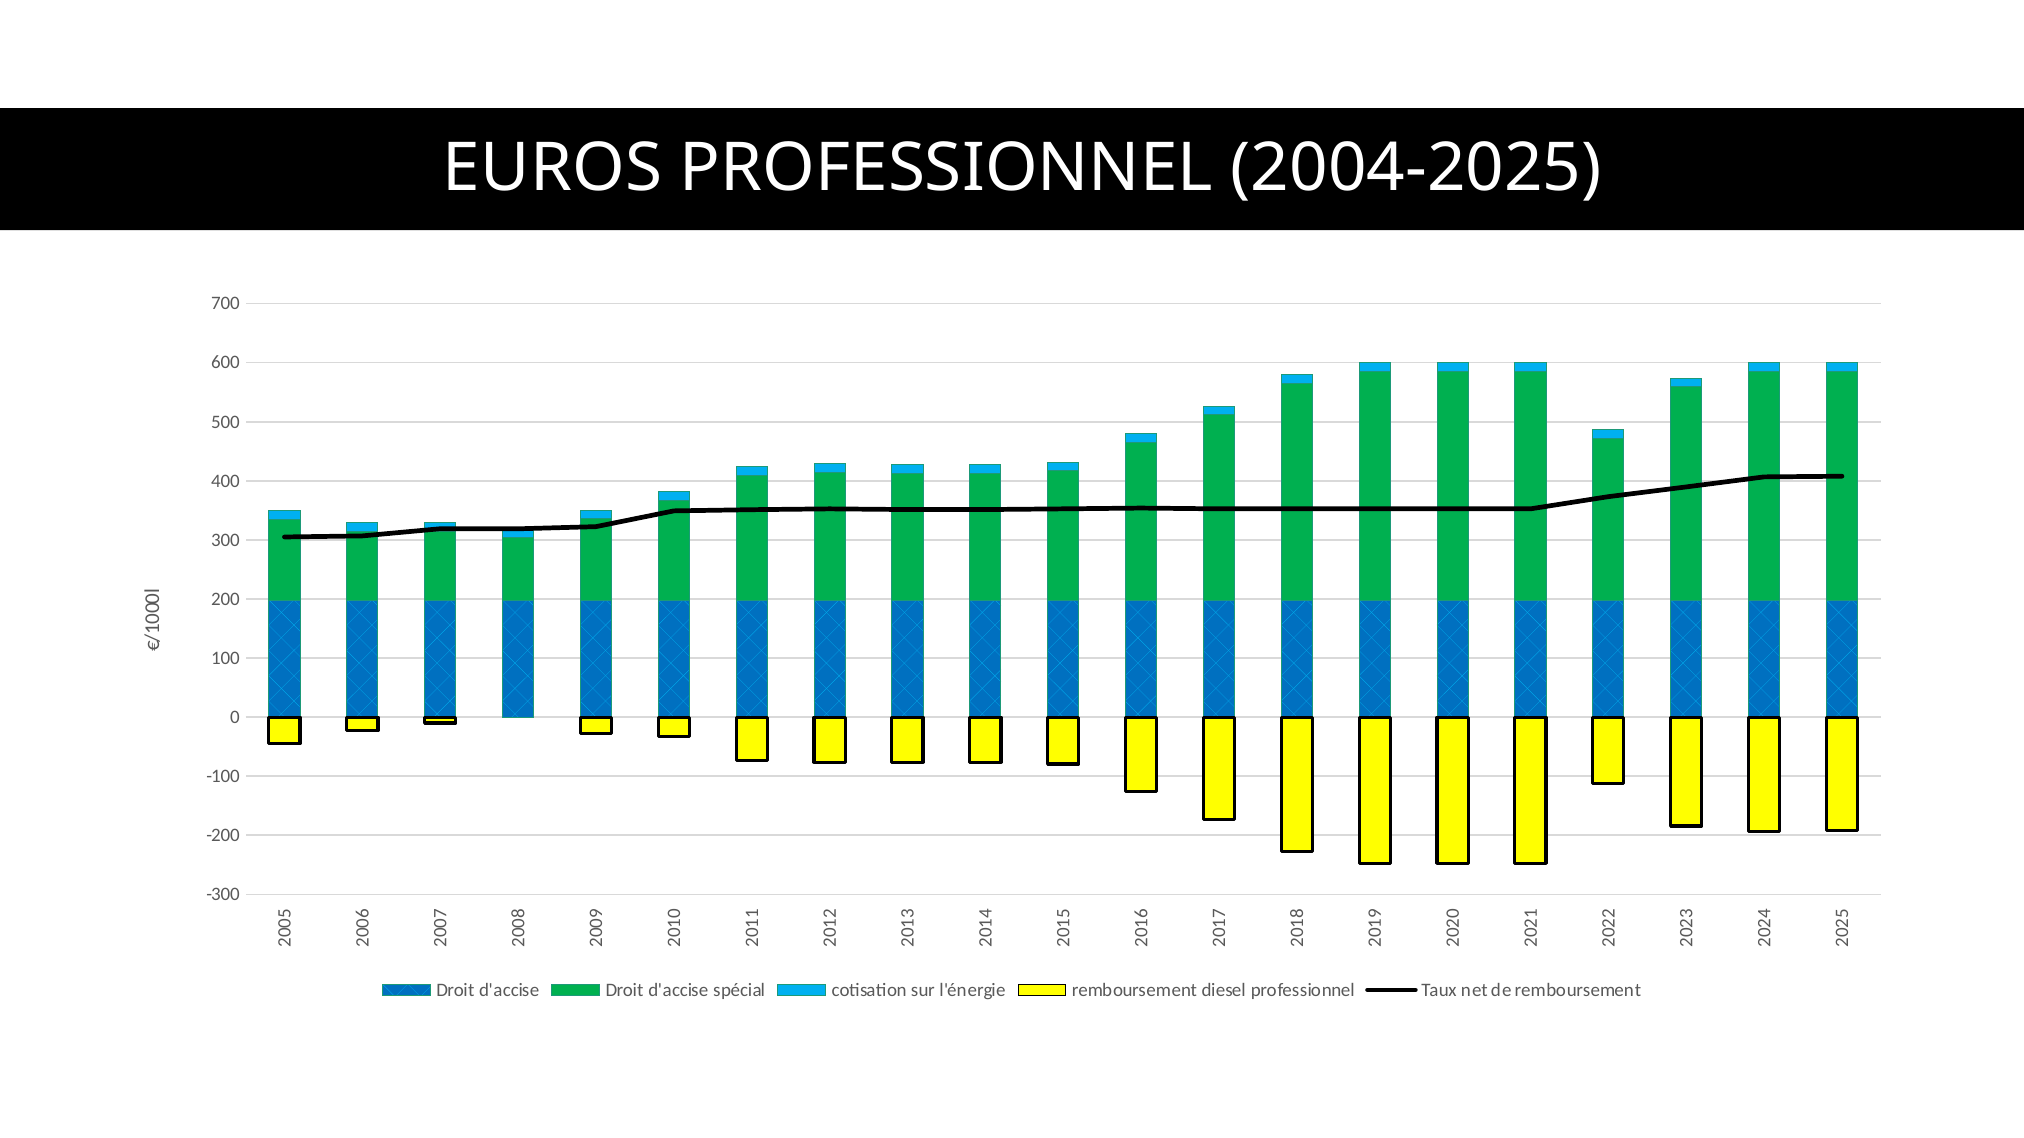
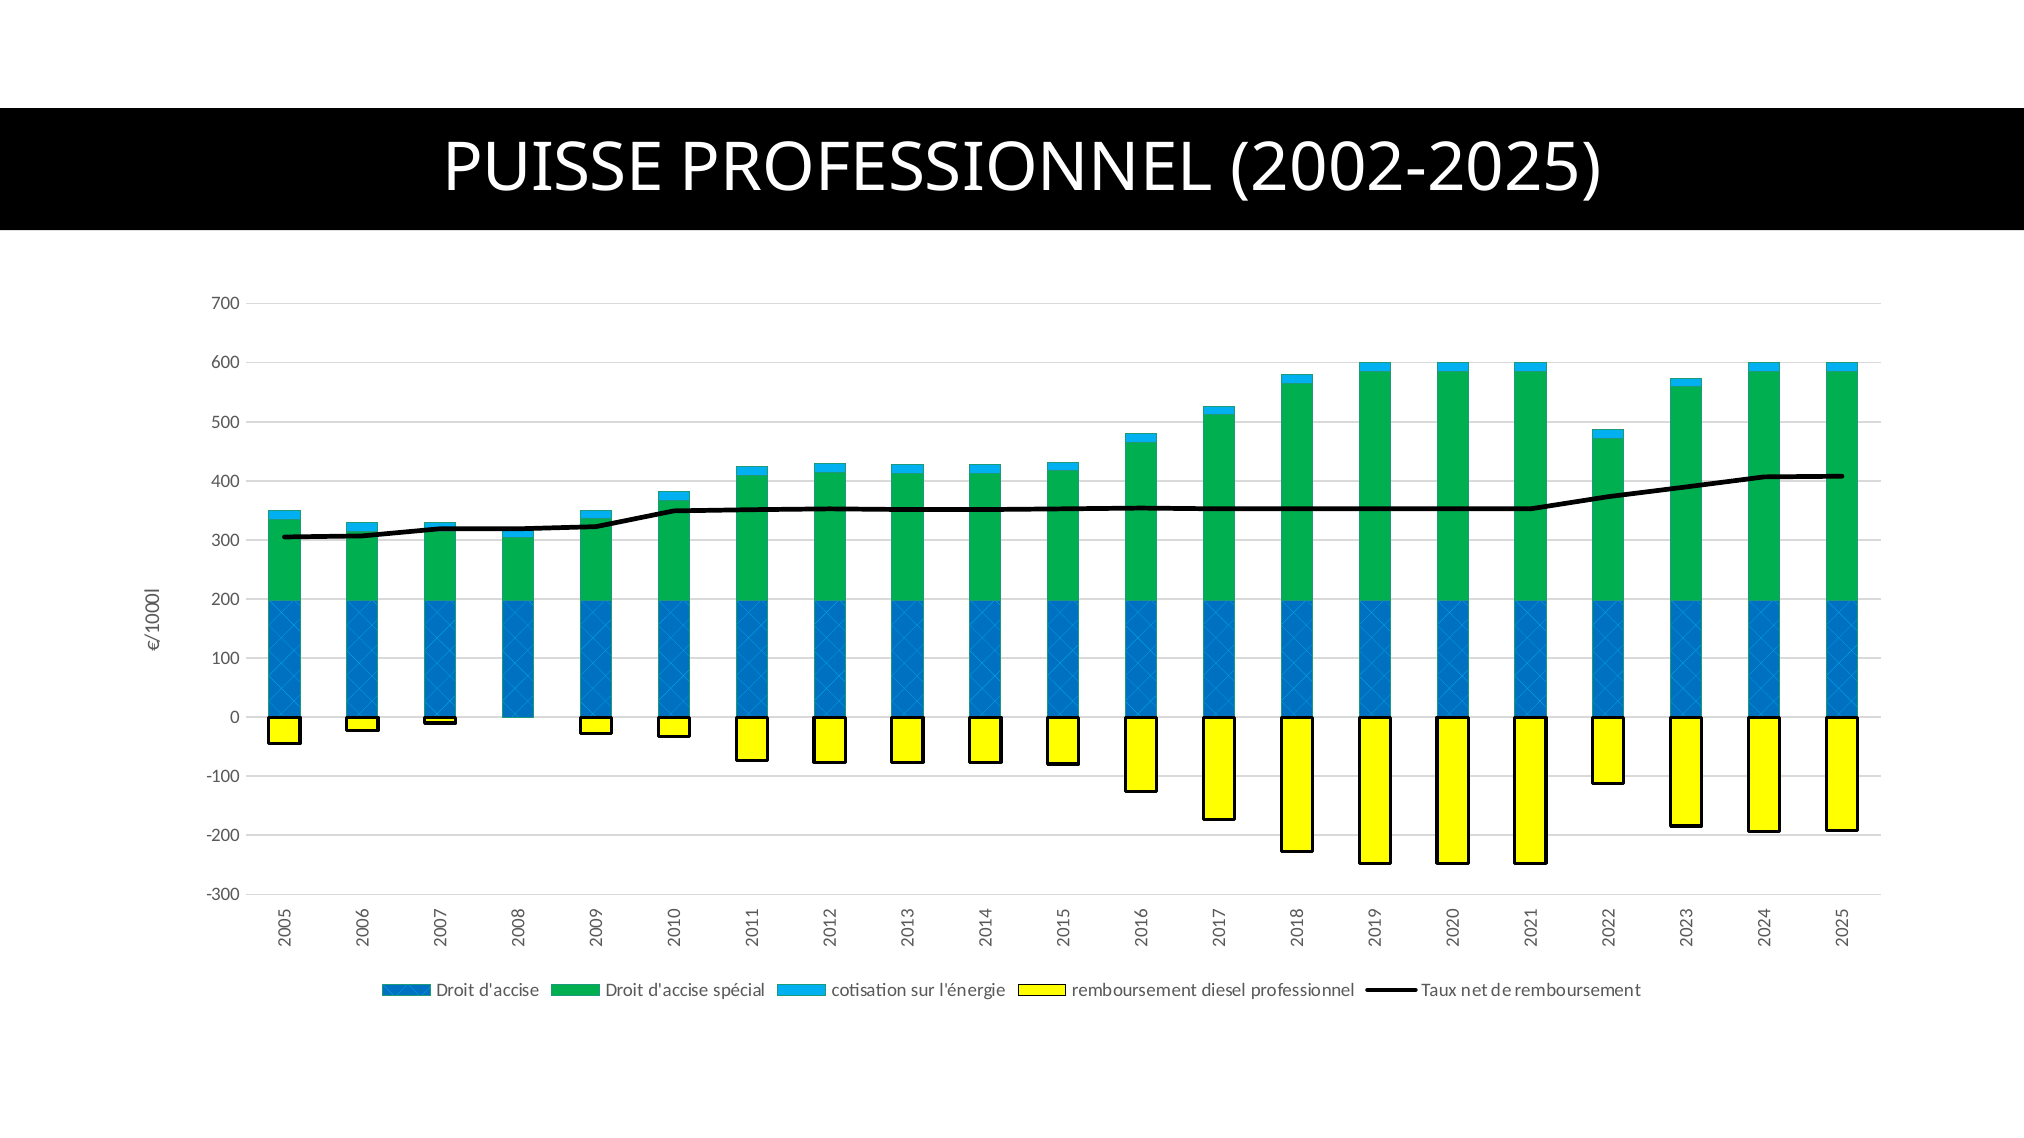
EUROS: EUROS -> PUISSE
2004-2025: 2004-2025 -> 2002-2025
